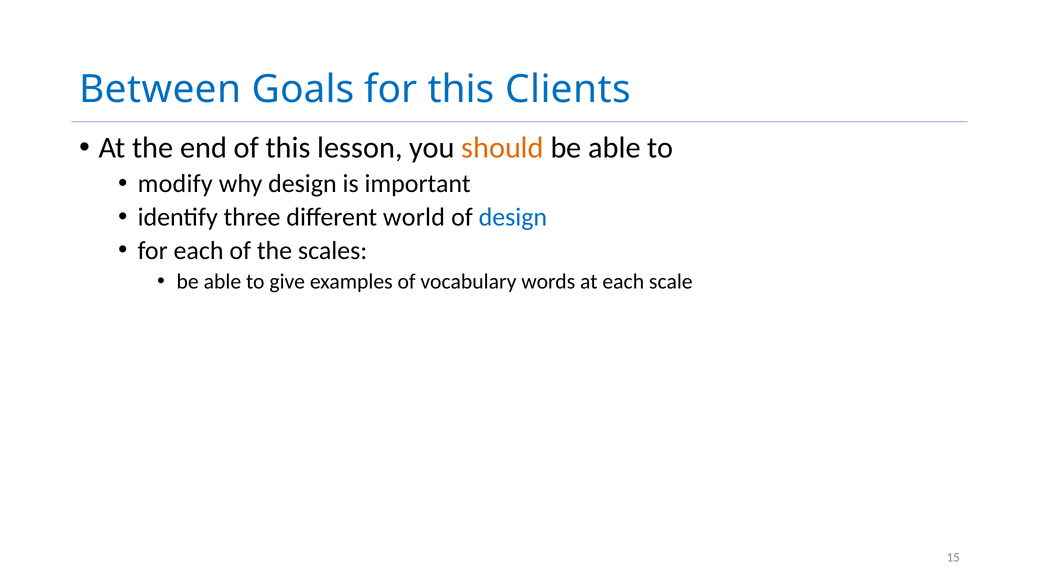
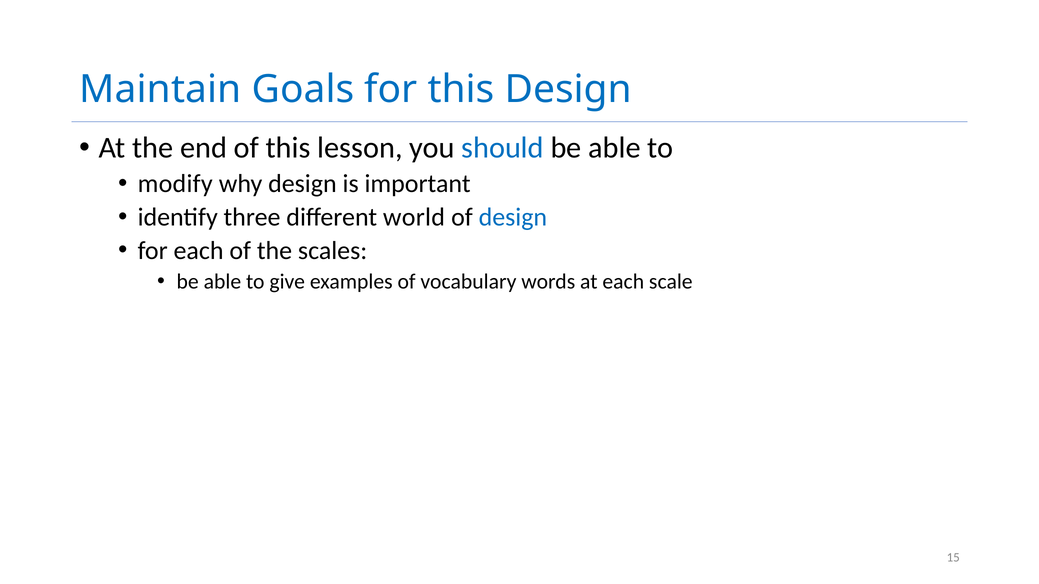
Between: Between -> Maintain
this Clients: Clients -> Design
should colour: orange -> blue
